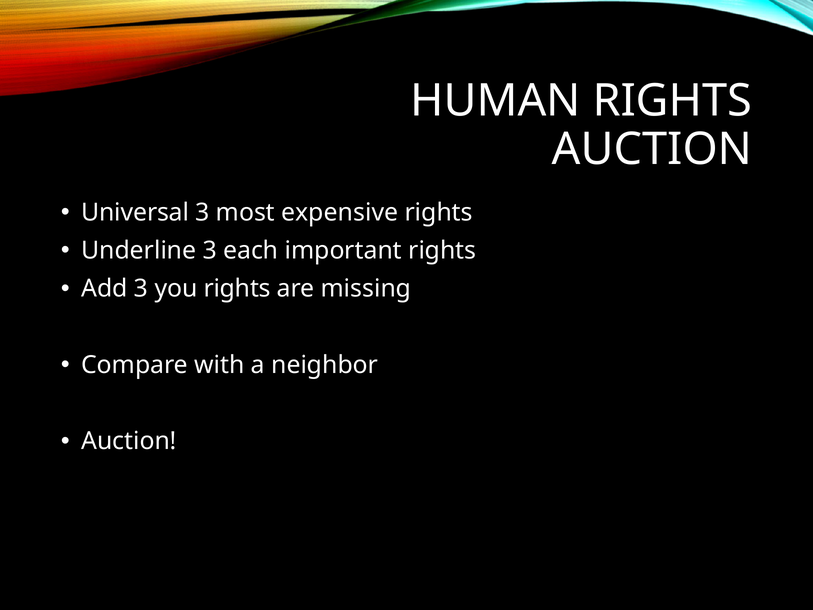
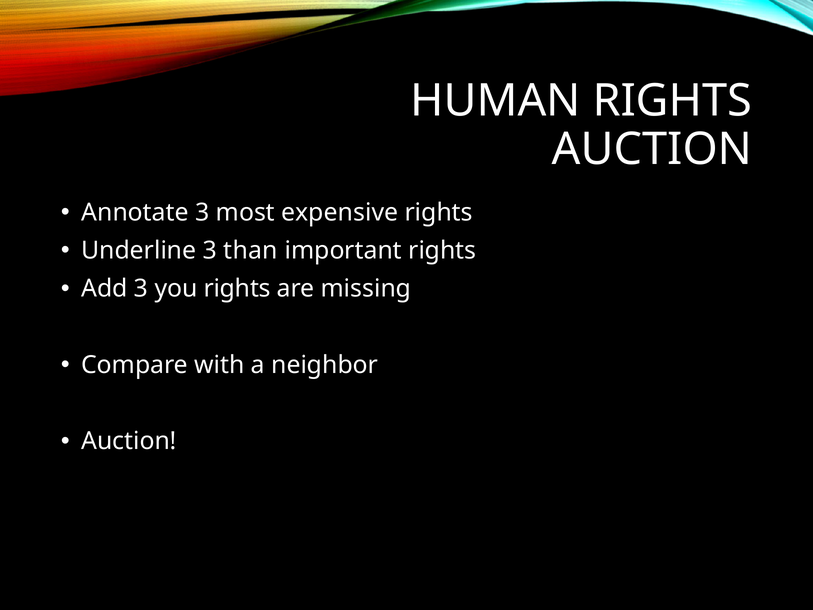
Universal: Universal -> Annotate
each: each -> than
